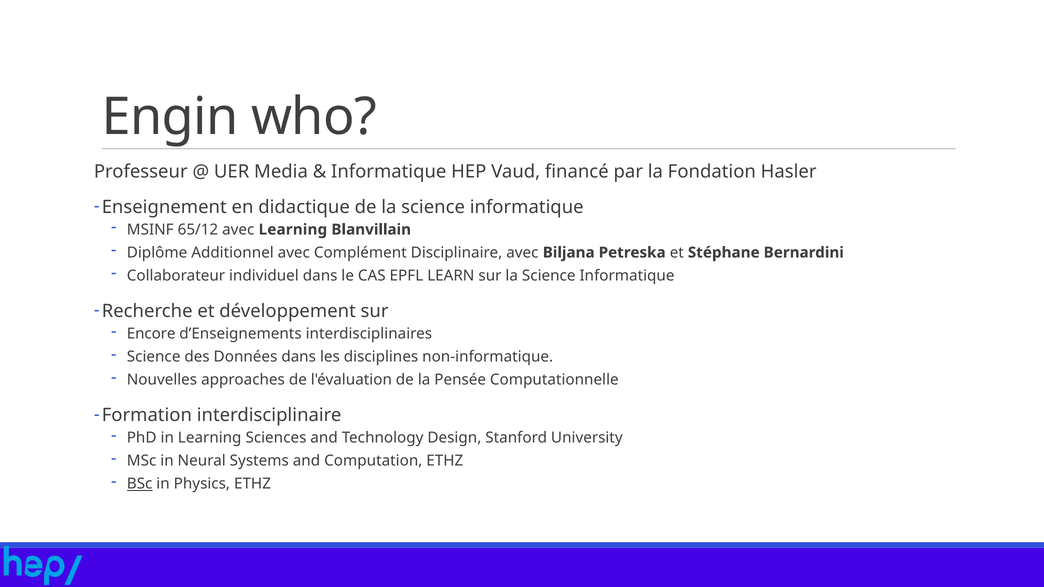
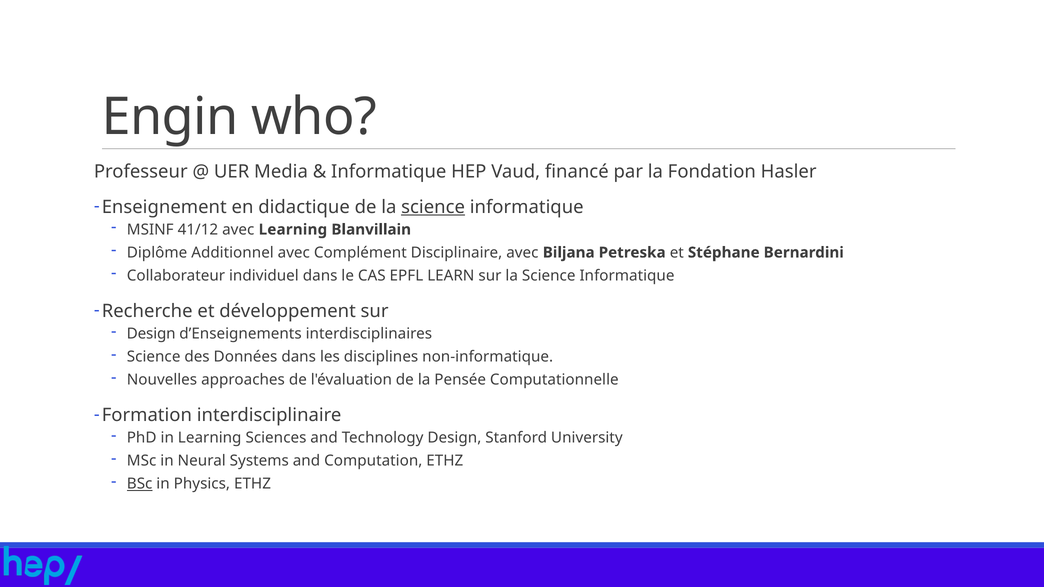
science at (433, 207) underline: none -> present
65/12: 65/12 -> 41/12
Encore at (151, 334): Encore -> Design
